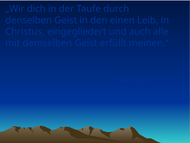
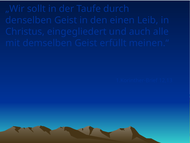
dich: dich -> sollt
